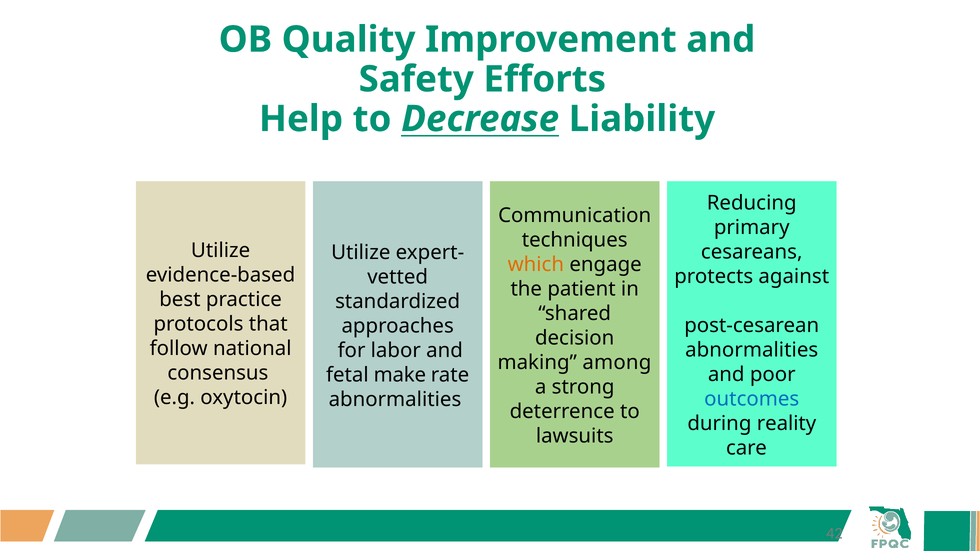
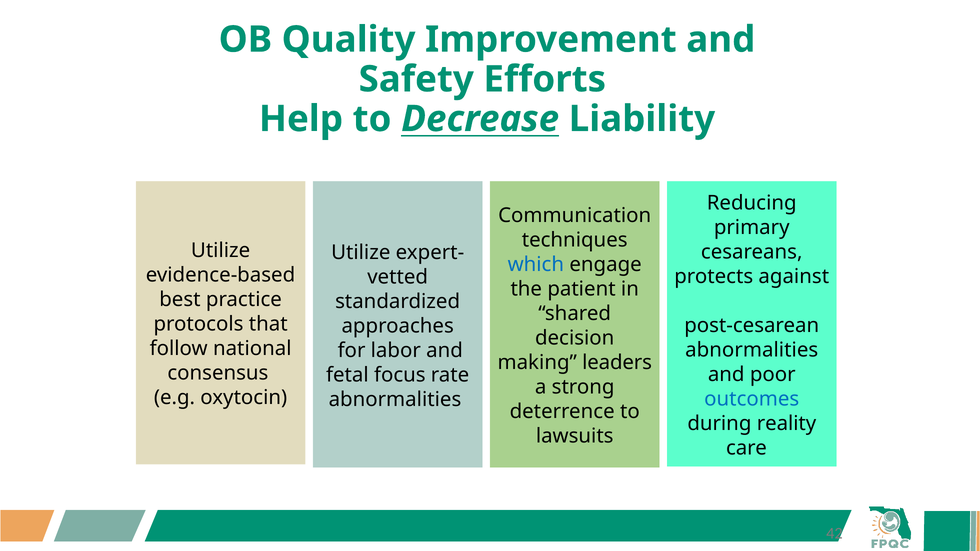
which colour: orange -> blue
among: among -> leaders
make: make -> focus
